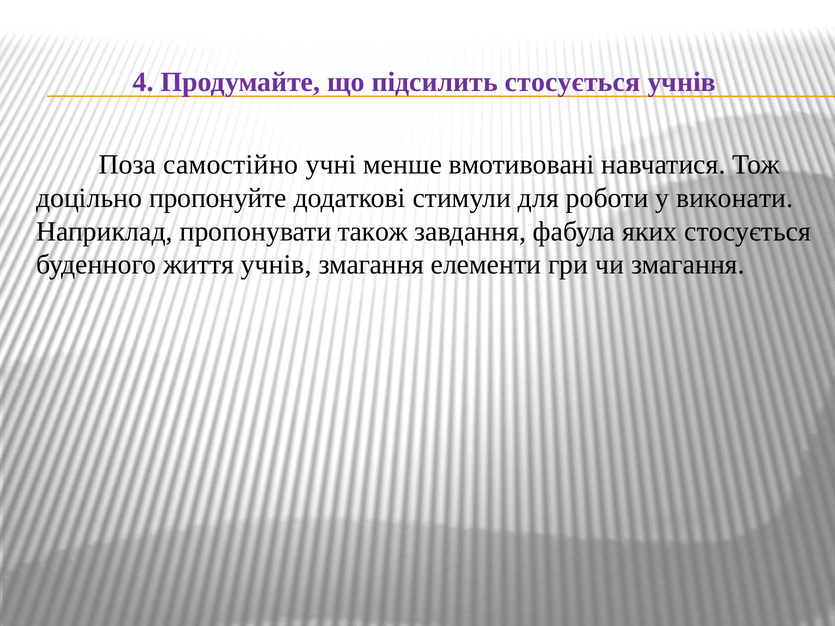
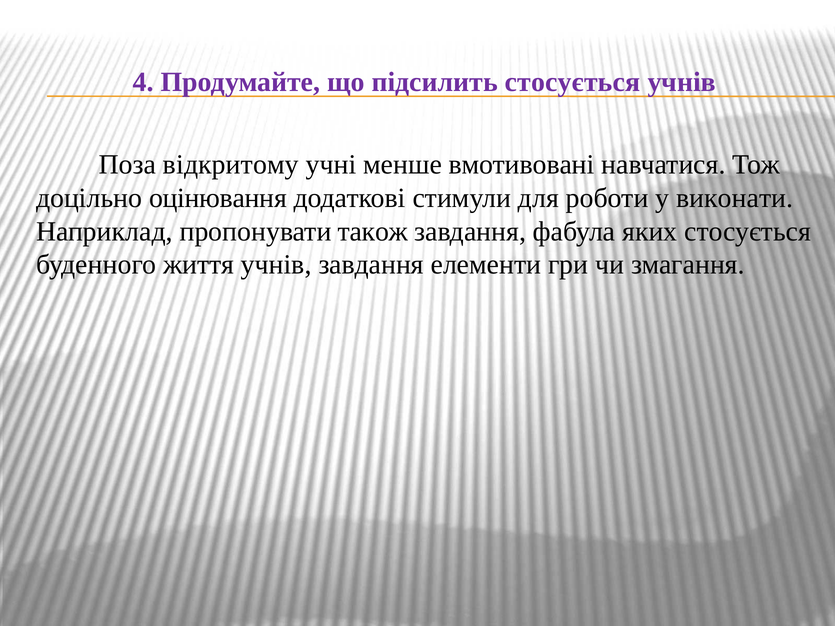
самостійно: самостійно -> відкритому
пропонуйте: пропонуйте -> оцінювання
учнів змагання: змагання -> завдання
